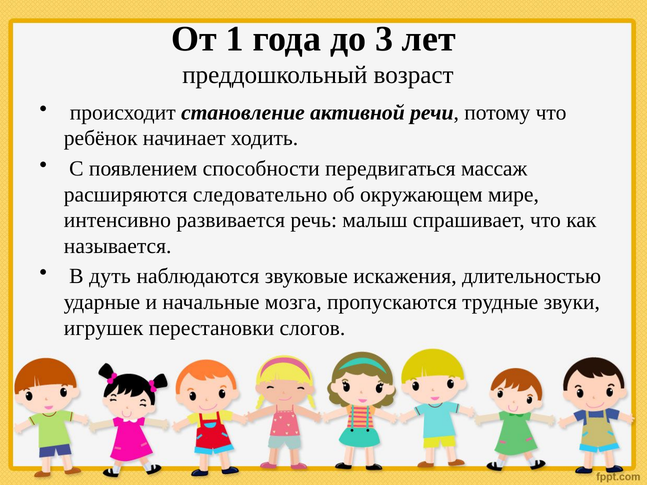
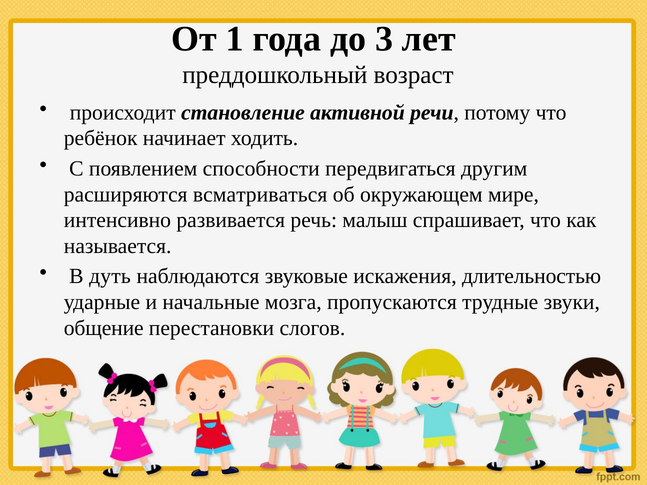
массаж: массаж -> другим
следовательно: следовательно -> всматриваться
игрушек: игрушек -> общение
